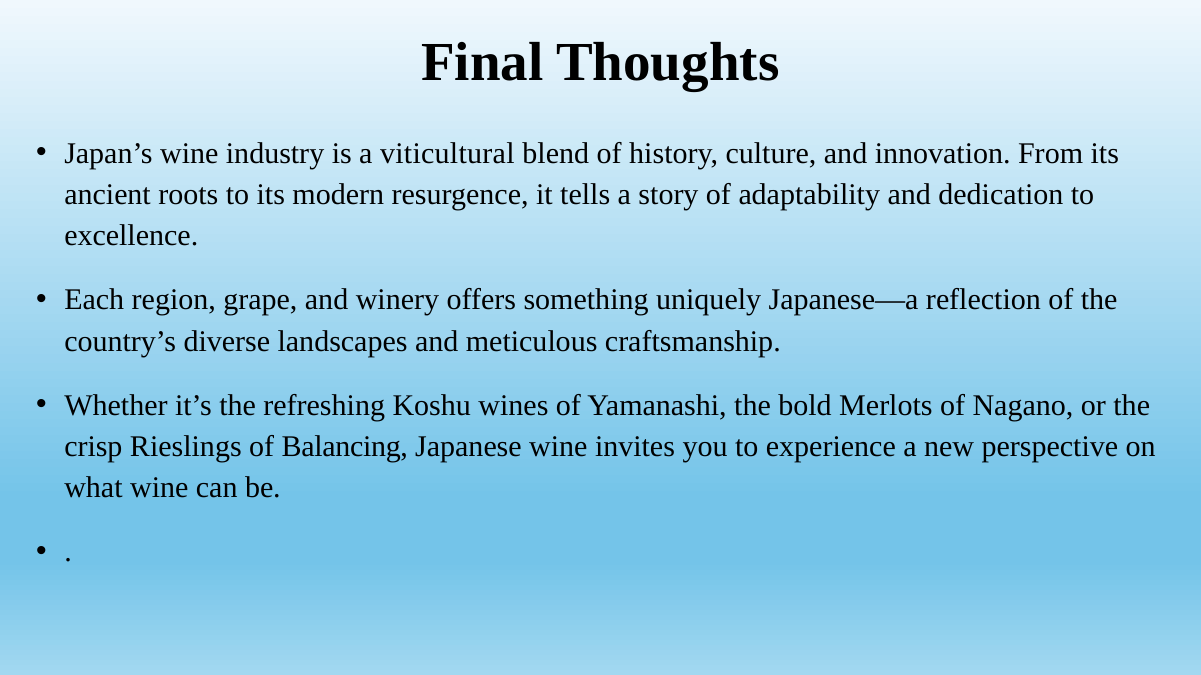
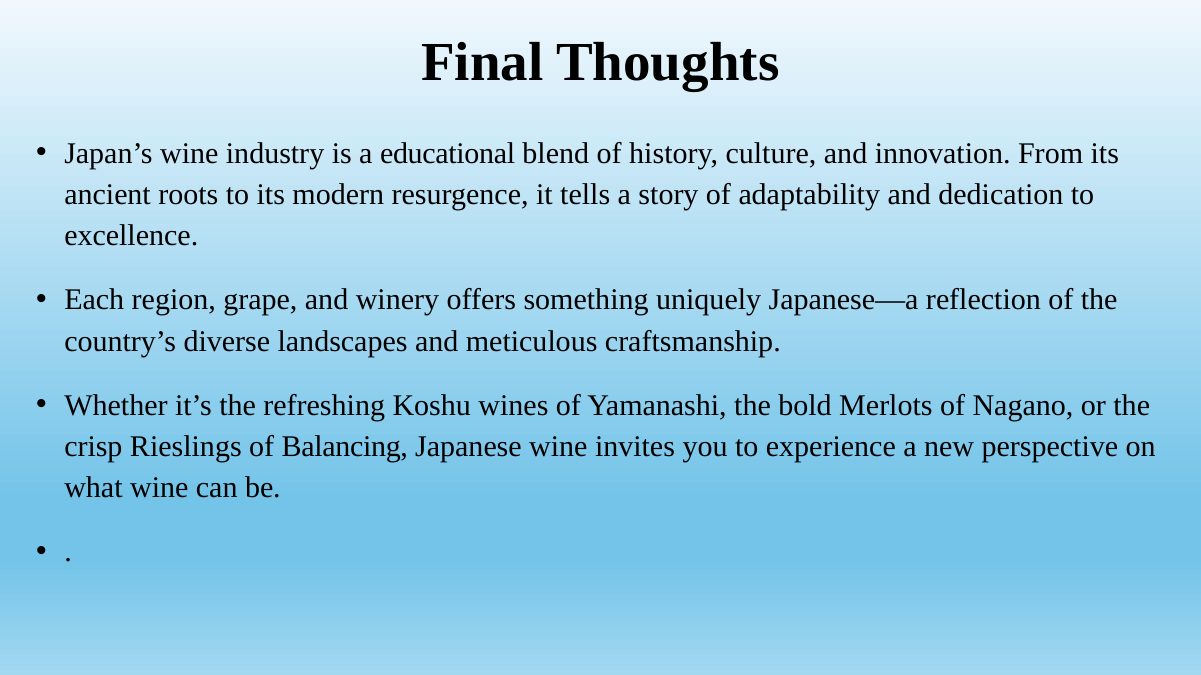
viticultural: viticultural -> educational
